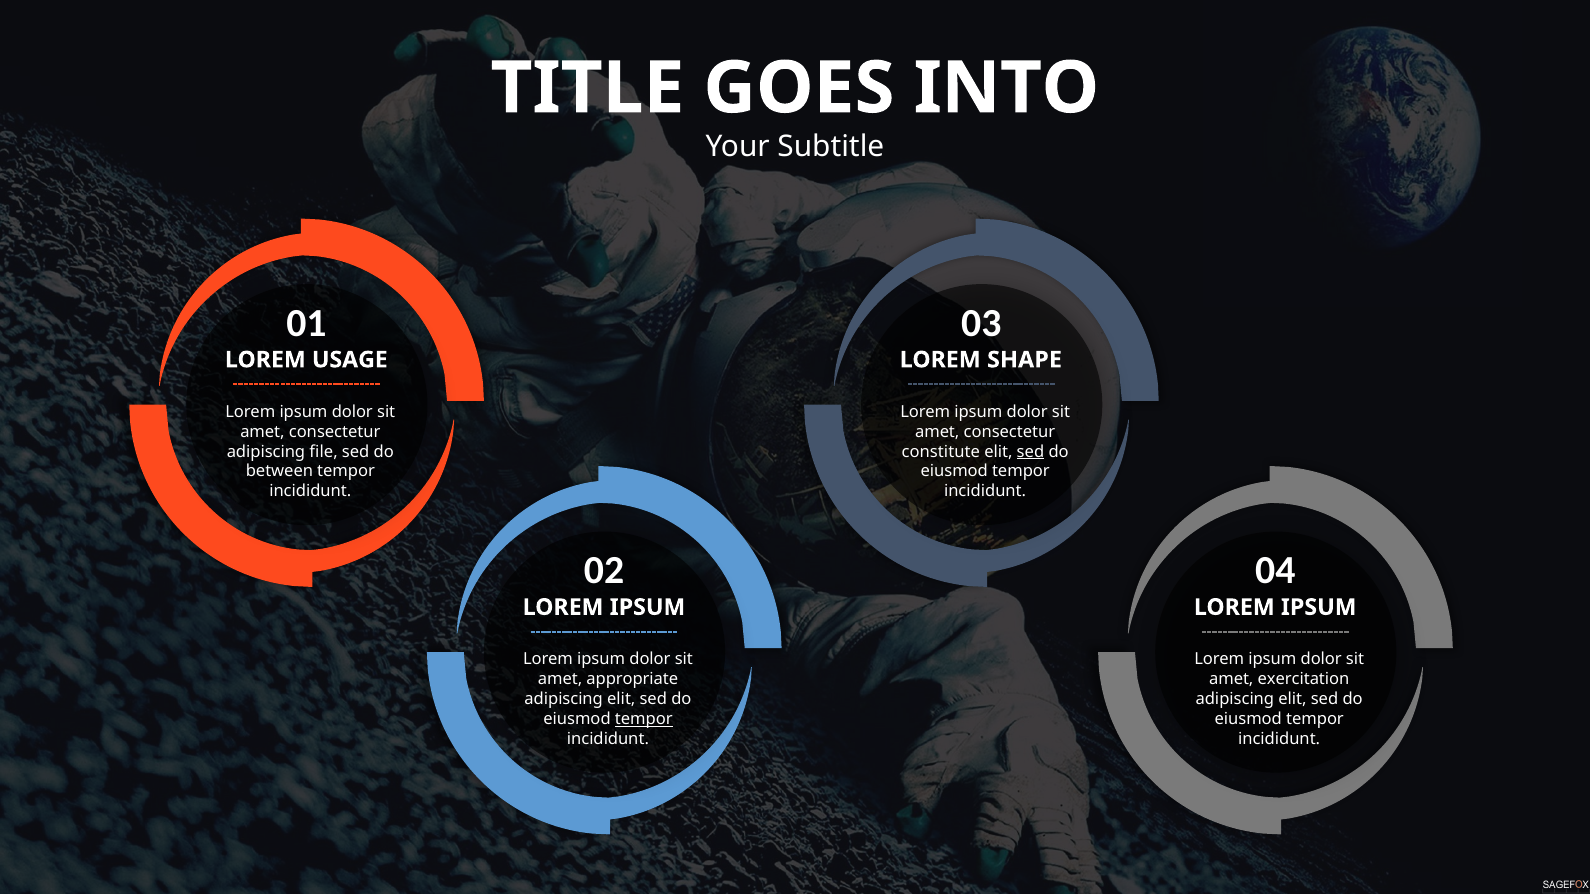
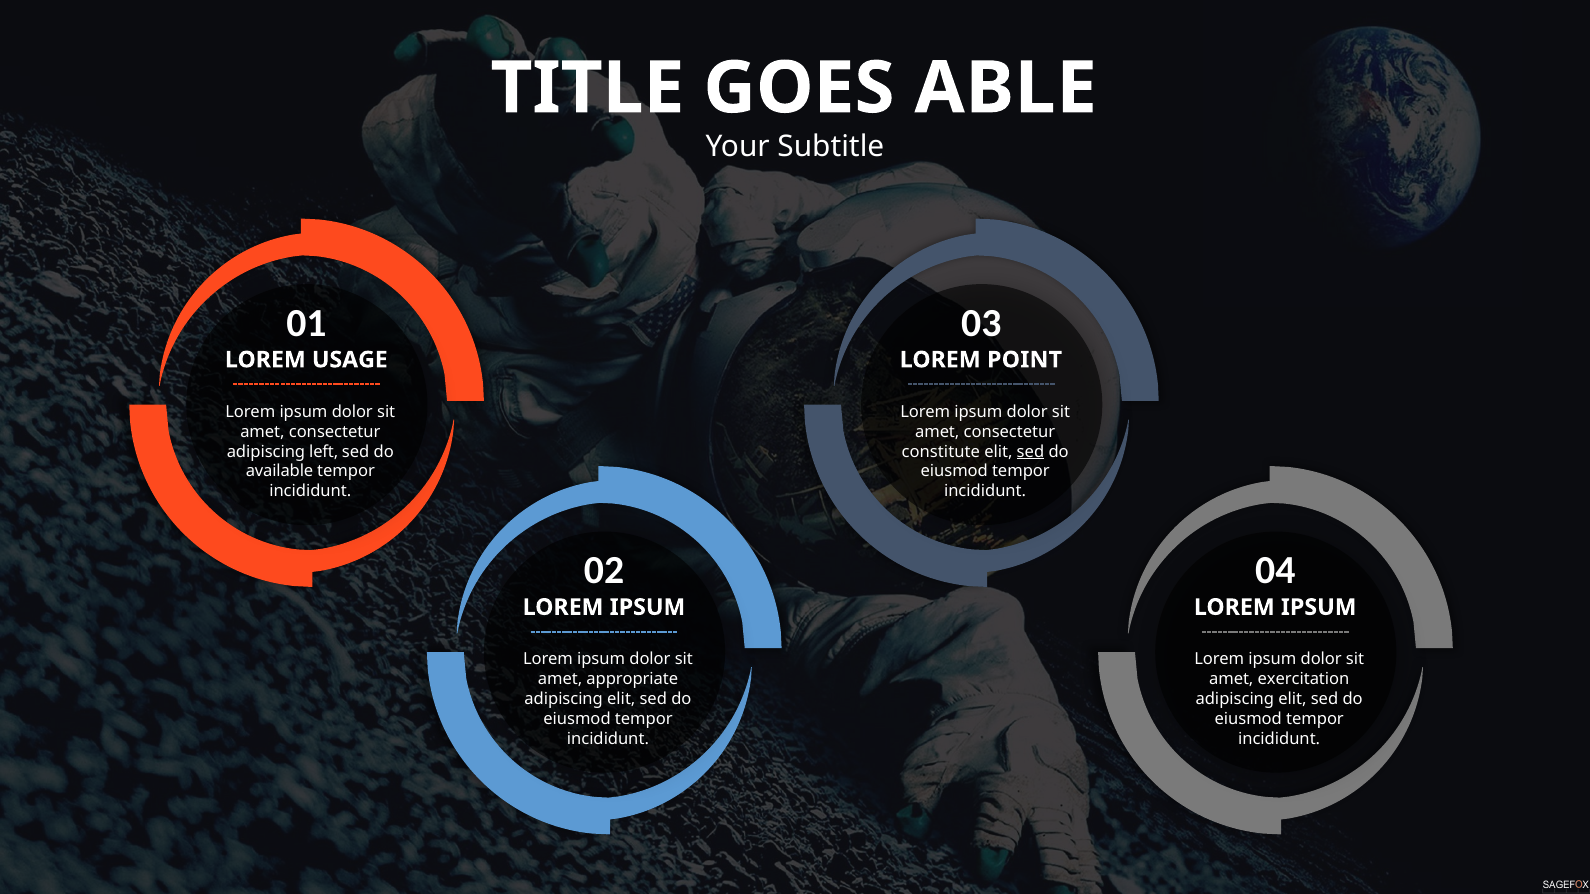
INTO: INTO -> ABLE
SHAPE: SHAPE -> POINT
file: file -> left
between: between -> available
tempor at (644, 719) underline: present -> none
